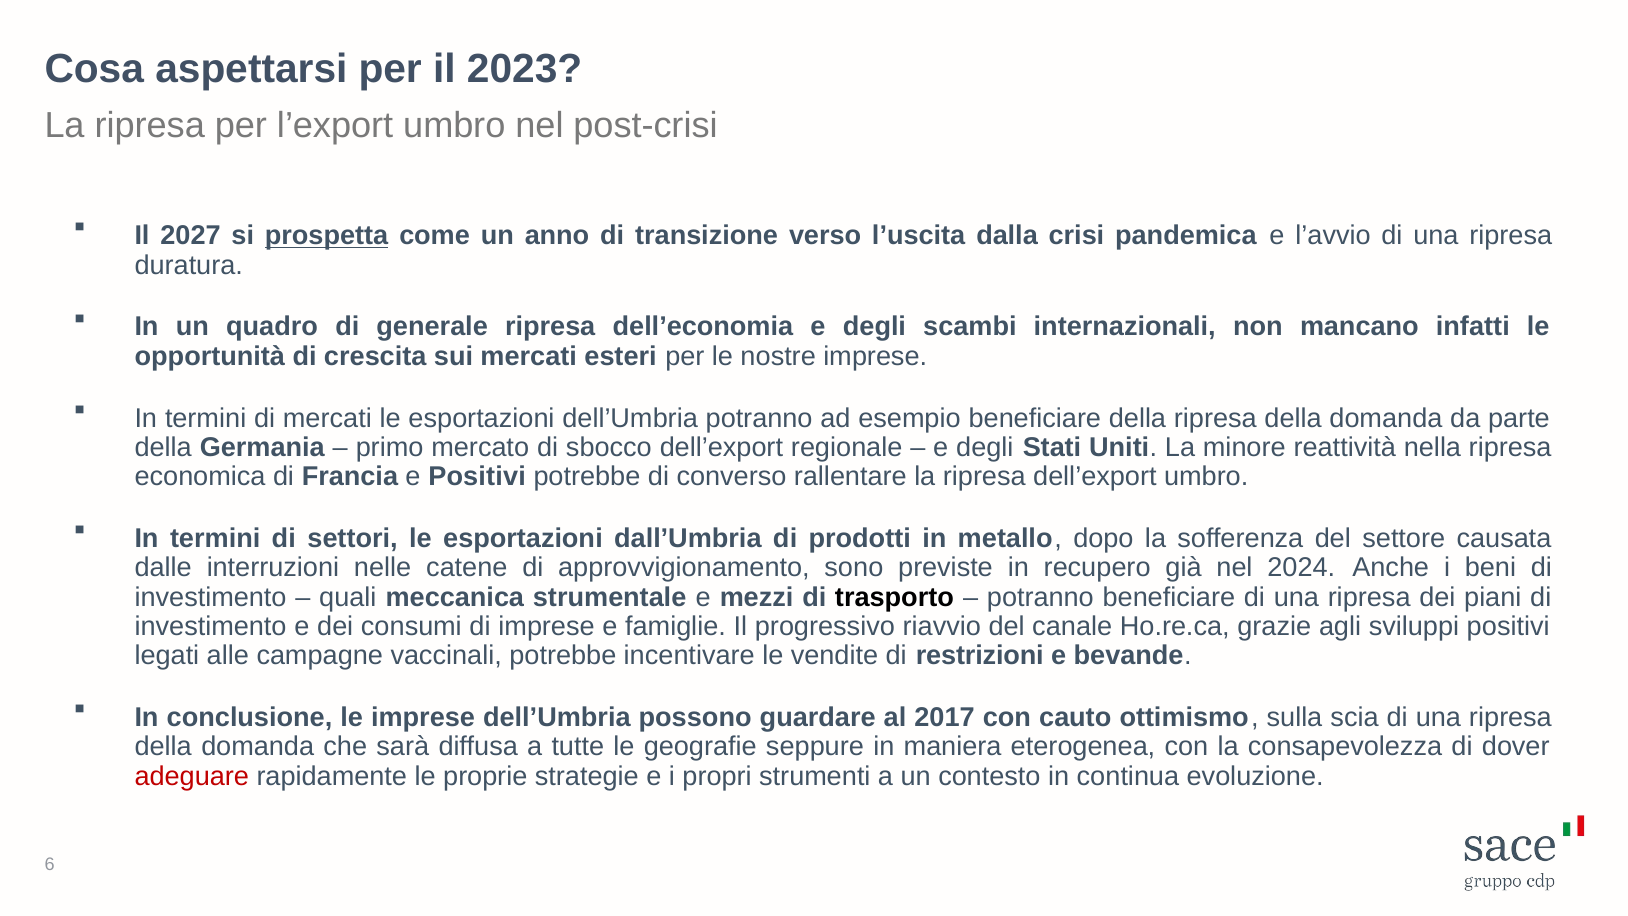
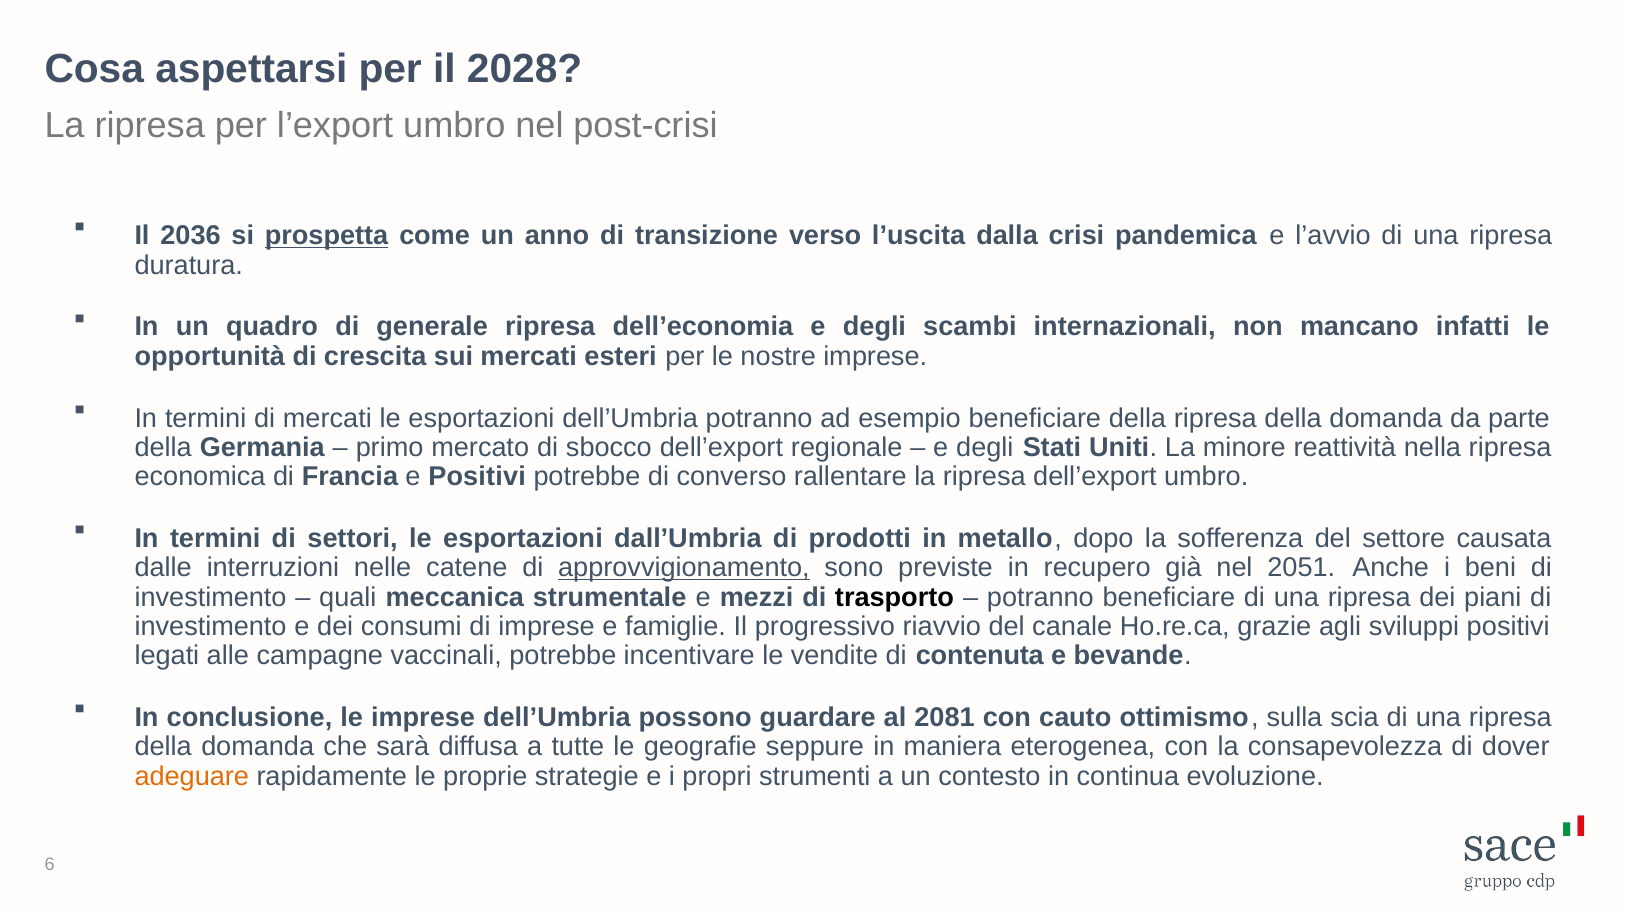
2023: 2023 -> 2028
2027: 2027 -> 2036
approvvigionamento underline: none -> present
2024: 2024 -> 2051
restrizioni: restrizioni -> contenuta
2017: 2017 -> 2081
adeguare colour: red -> orange
